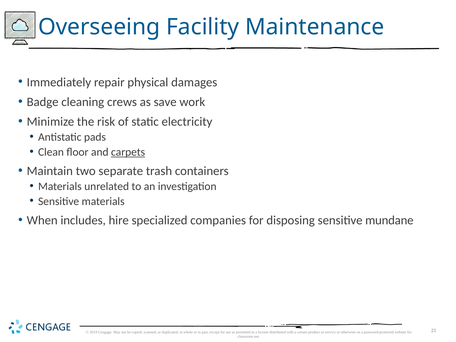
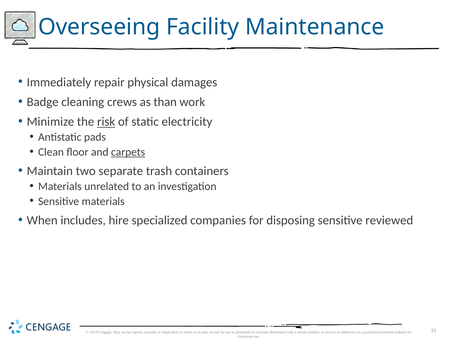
save: save -> than
risk underline: none -> present
mundane: mundane -> reviewed
